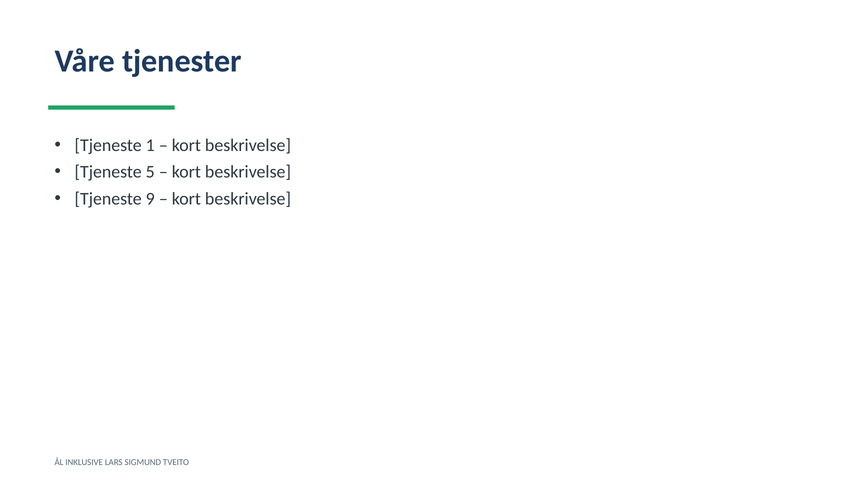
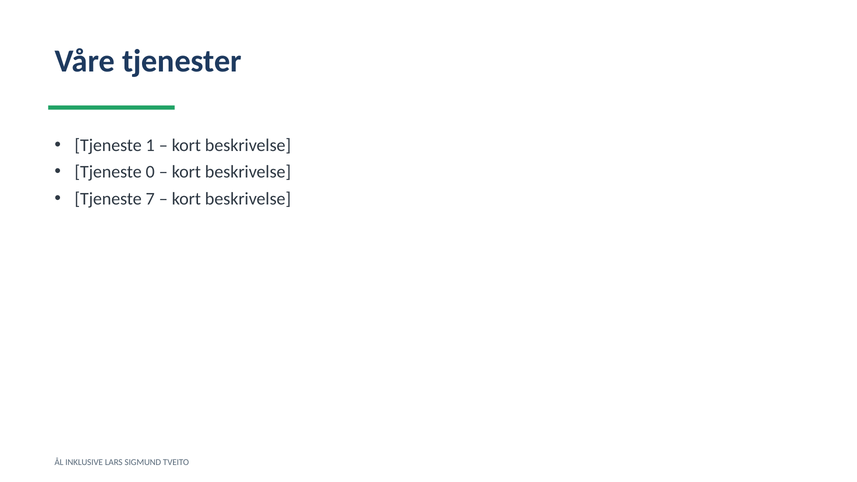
5: 5 -> 0
9: 9 -> 7
